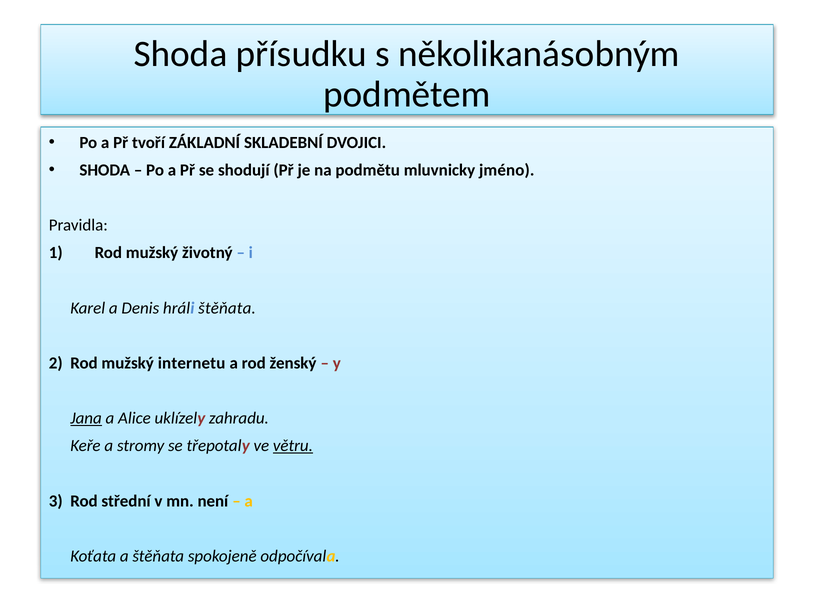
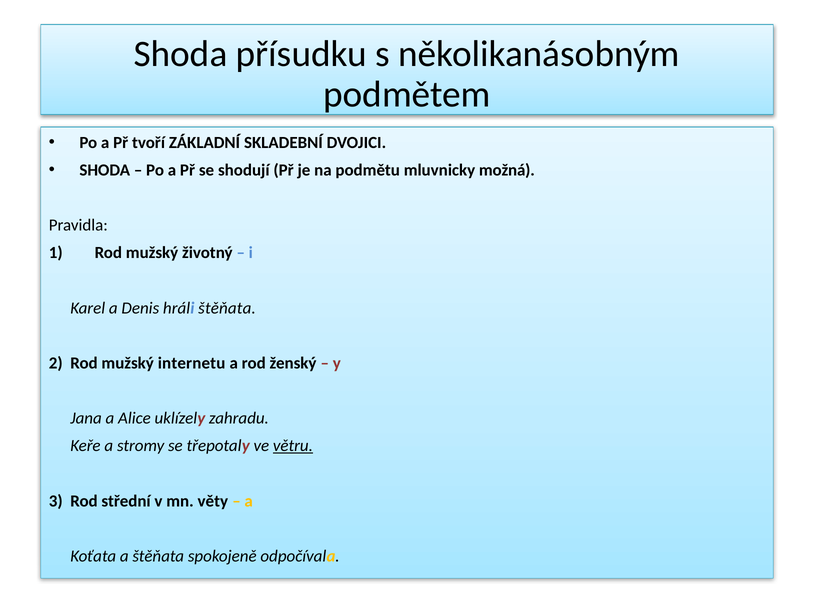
jméno: jméno -> možná
Jana underline: present -> none
není: není -> věty
